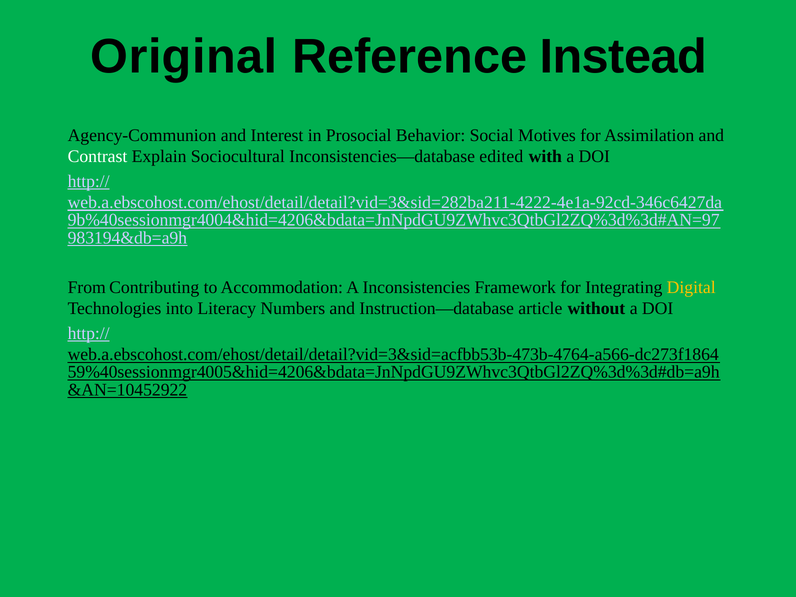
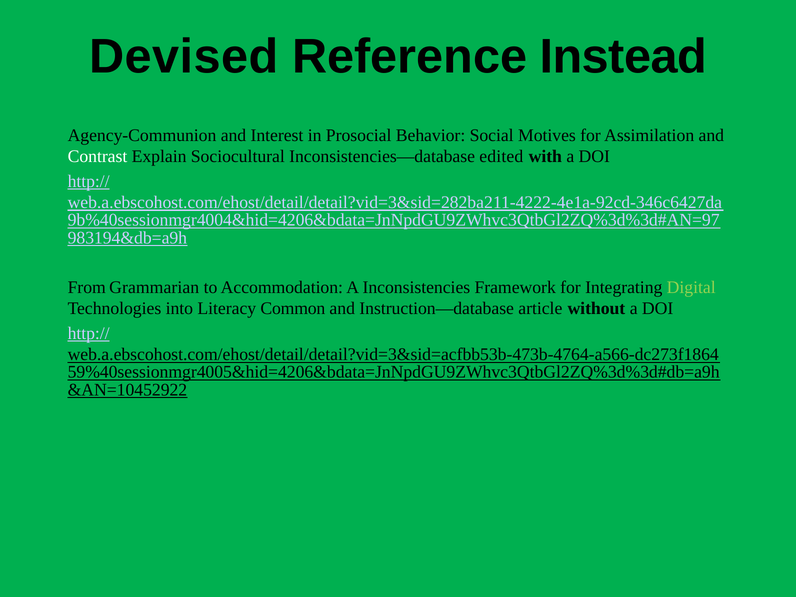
Original: Original -> Devised
Contributing: Contributing -> Grammarian
Digital colour: yellow -> light green
Numbers: Numbers -> Common
